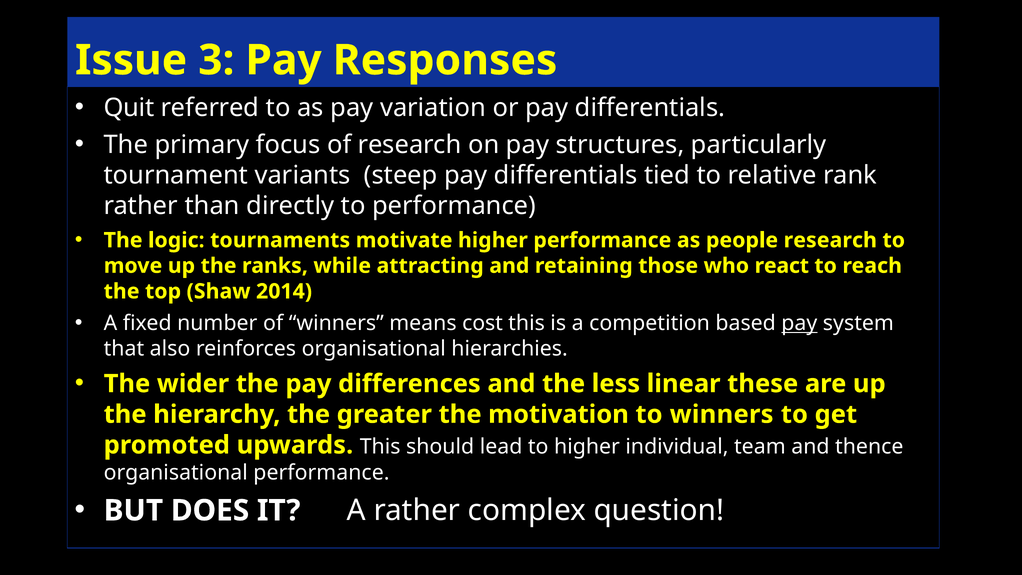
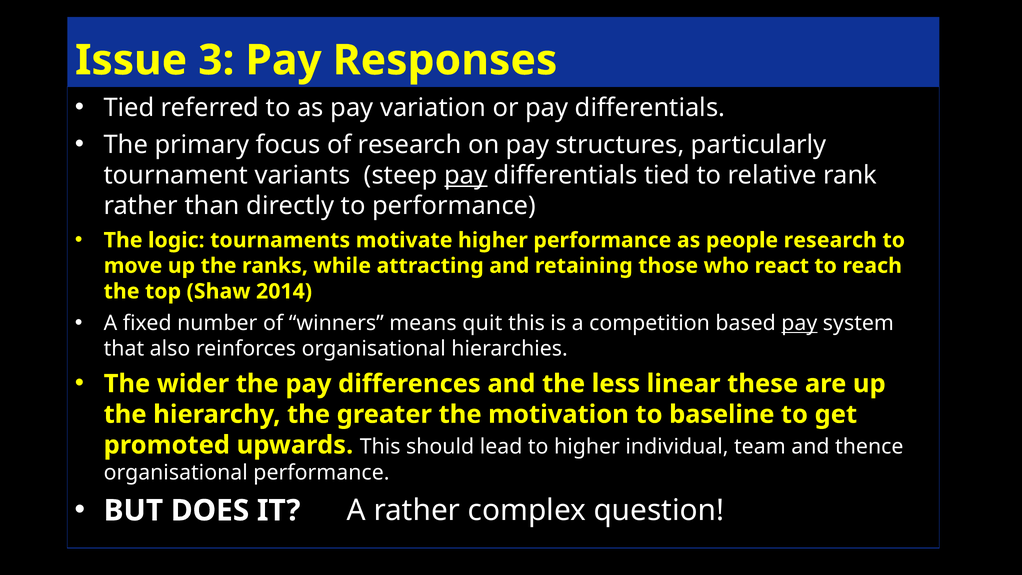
Quit at (129, 108): Quit -> Tied
pay at (466, 175) underline: none -> present
cost: cost -> quit
to winners: winners -> baseline
